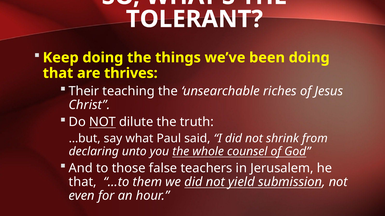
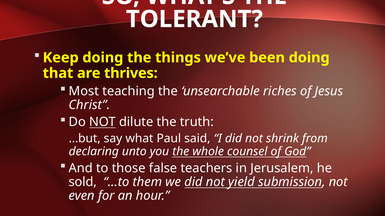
Their: Their -> Most
that at (83, 182): that -> sold
